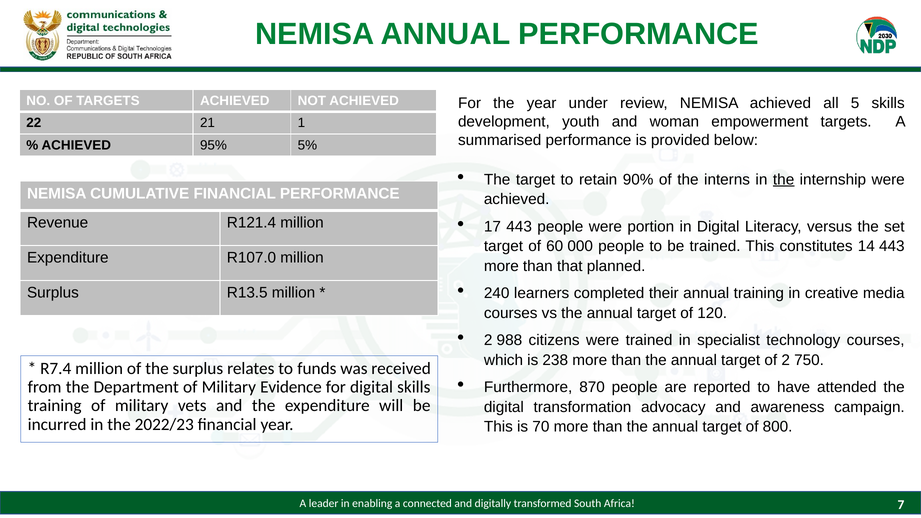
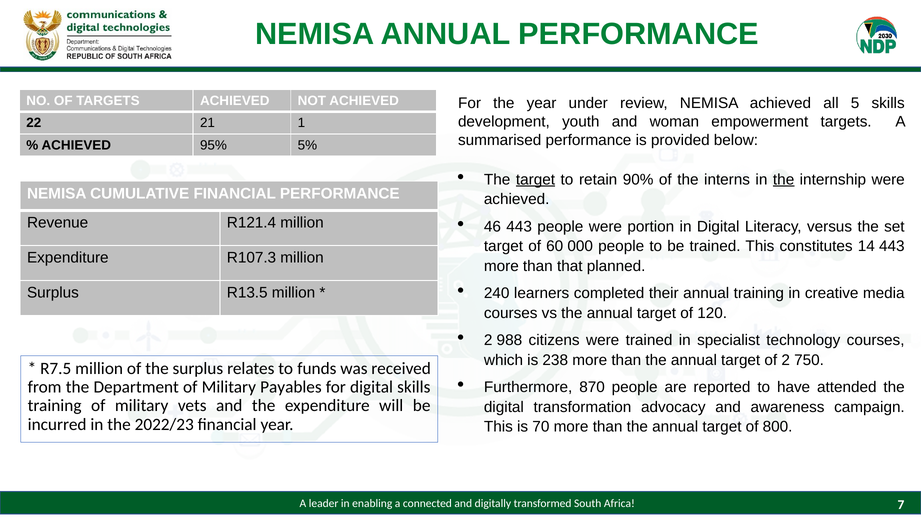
target at (535, 180) underline: none -> present
17: 17 -> 46
R107.0: R107.0 -> R107.3
R7.4: R7.4 -> R7.5
Evidence: Evidence -> Payables
